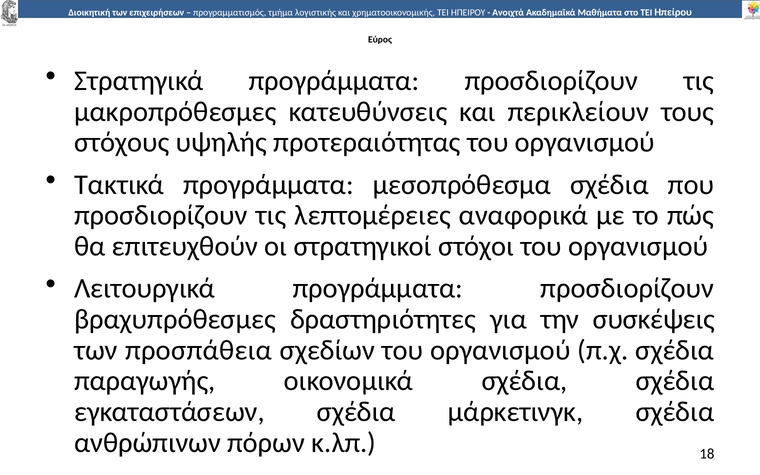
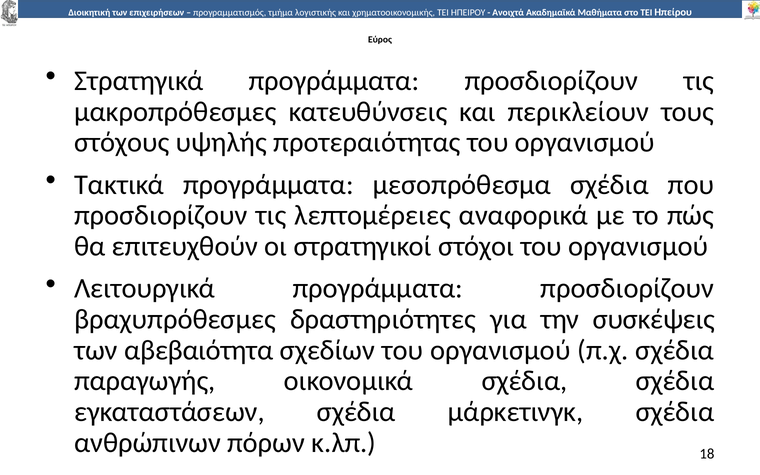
προσπάθεια: προσπάθεια -> αβεβαιότητα
